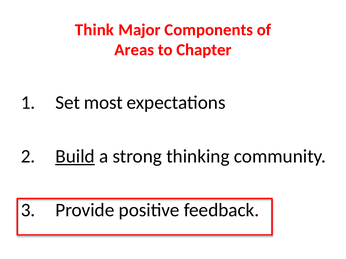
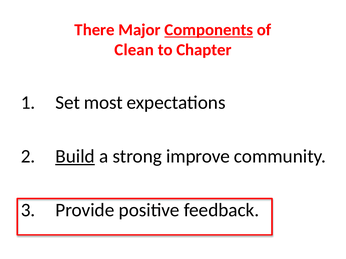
Think: Think -> There
Components underline: none -> present
Areas: Areas -> Clean
thinking: thinking -> improve
